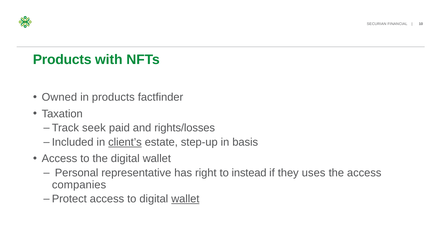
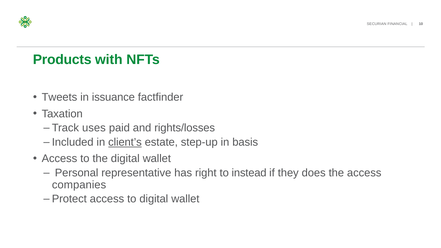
Owned: Owned -> Tweets
in products: products -> issuance
seek: seek -> uses
uses: uses -> does
wallet at (185, 199) underline: present -> none
